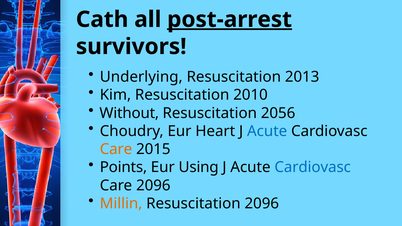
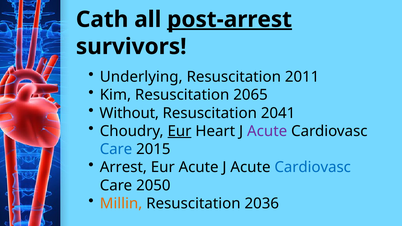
2013: 2013 -> 2011
2010: 2010 -> 2065
2056: 2056 -> 2041
Eur at (179, 131) underline: none -> present
Acute at (267, 131) colour: blue -> purple
Care at (116, 149) colour: orange -> blue
Points: Points -> Arrest
Eur Using: Using -> Acute
Care 2096: 2096 -> 2050
Resuscitation 2096: 2096 -> 2036
